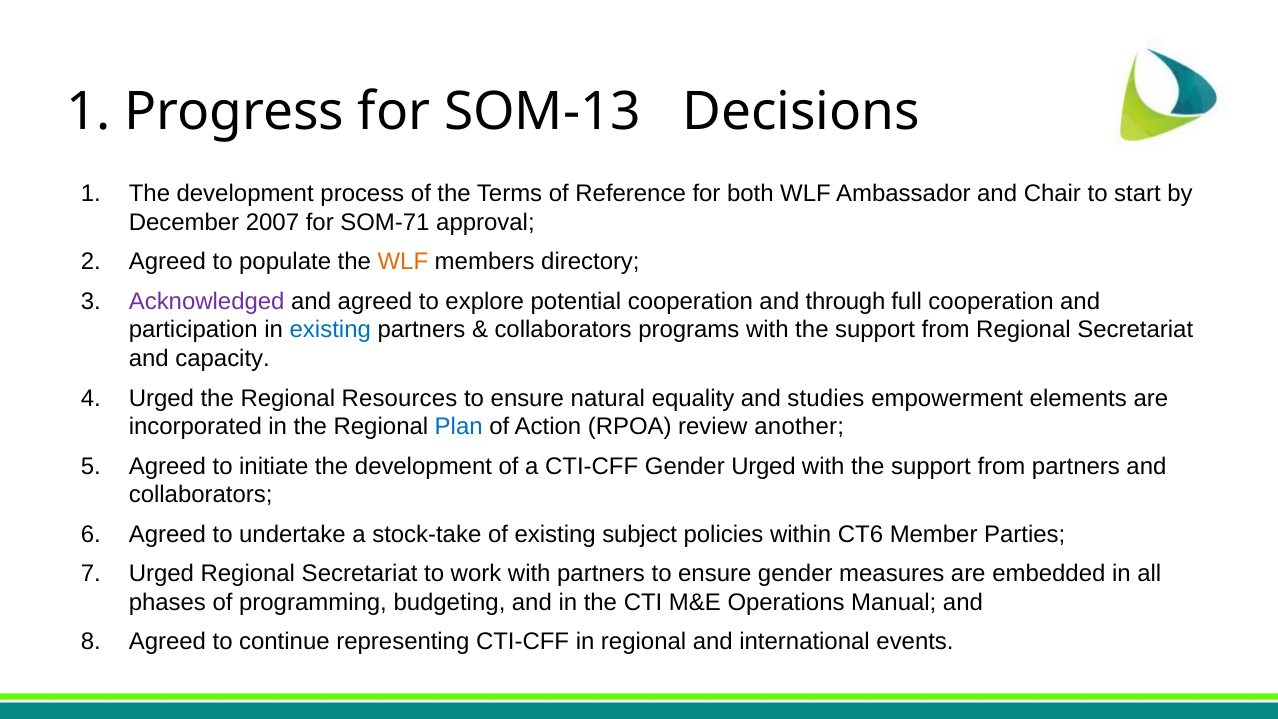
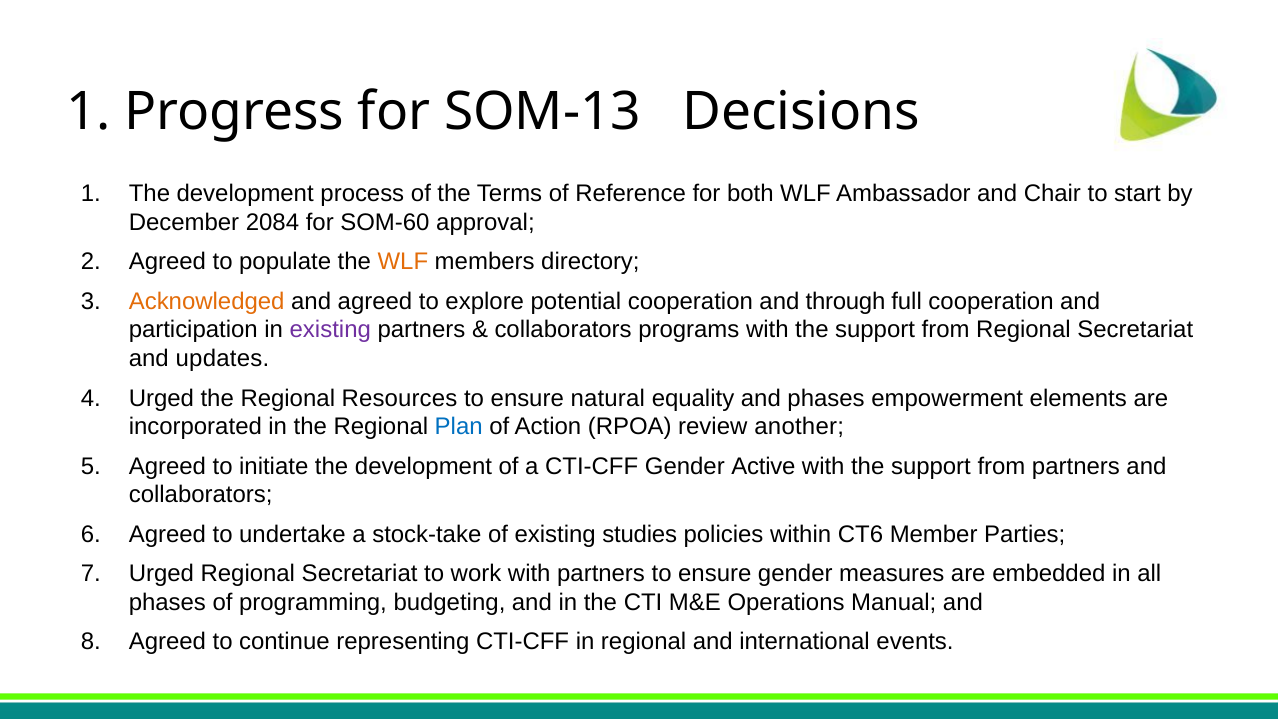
2007: 2007 -> 2084
SOM-71: SOM-71 -> SOM-60
Acknowledged colour: purple -> orange
existing at (330, 330) colour: blue -> purple
capacity: capacity -> updates
and studies: studies -> phases
Gender Urged: Urged -> Active
subject: subject -> studies
